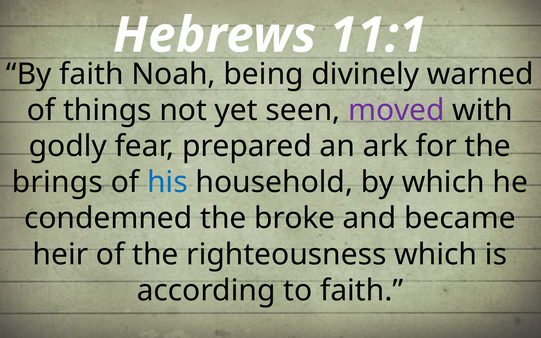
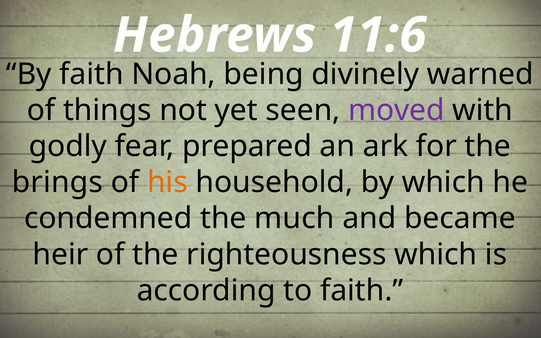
11:1: 11:1 -> 11:6
his colour: blue -> orange
broke: broke -> much
